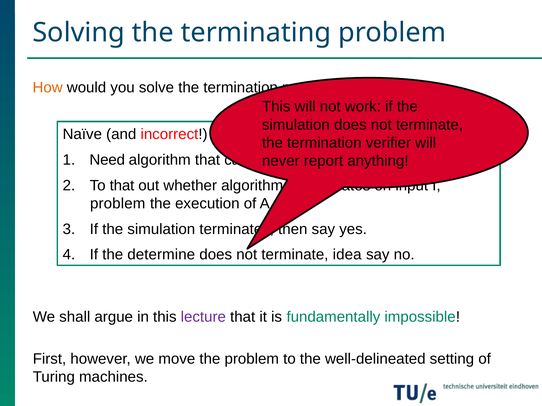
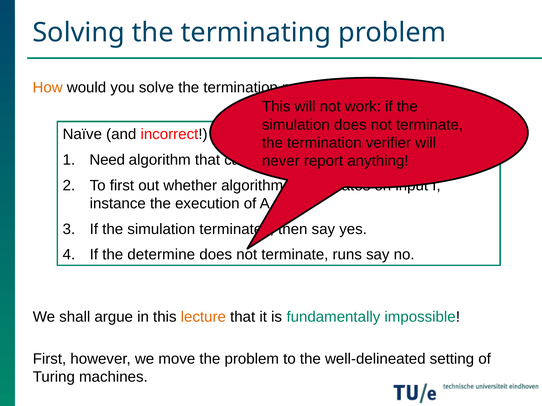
To that: that -> first
problem at (118, 204): problem -> instance
terminate idea: idea -> runs
lecture colour: purple -> orange
